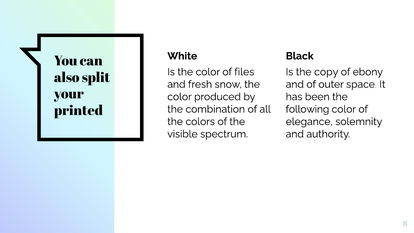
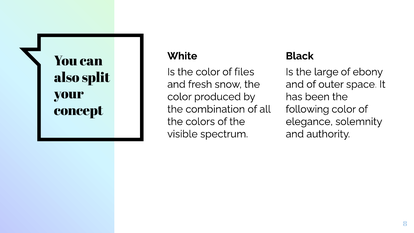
copy: copy -> large
printed: printed -> concept
